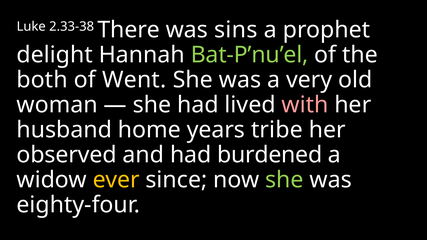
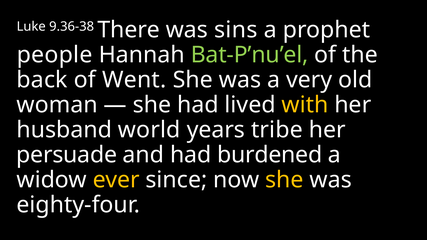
2.33-38: 2.33-38 -> 9.36-38
delight: delight -> people
both: both -> back
with colour: pink -> yellow
home: home -> world
observed: observed -> persuade
she at (284, 180) colour: light green -> yellow
